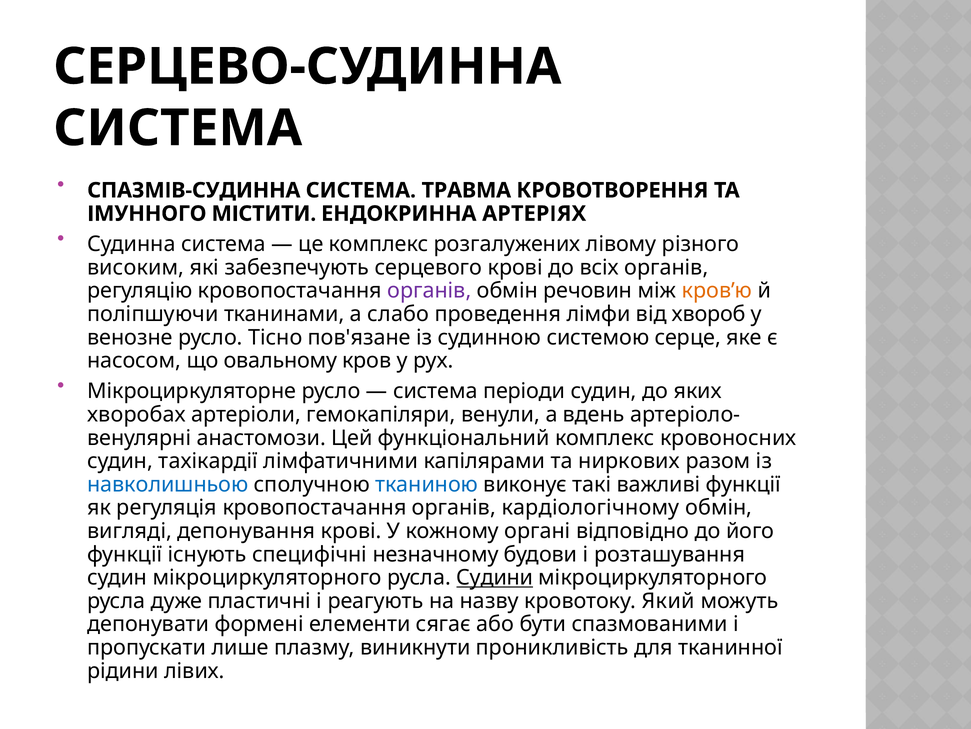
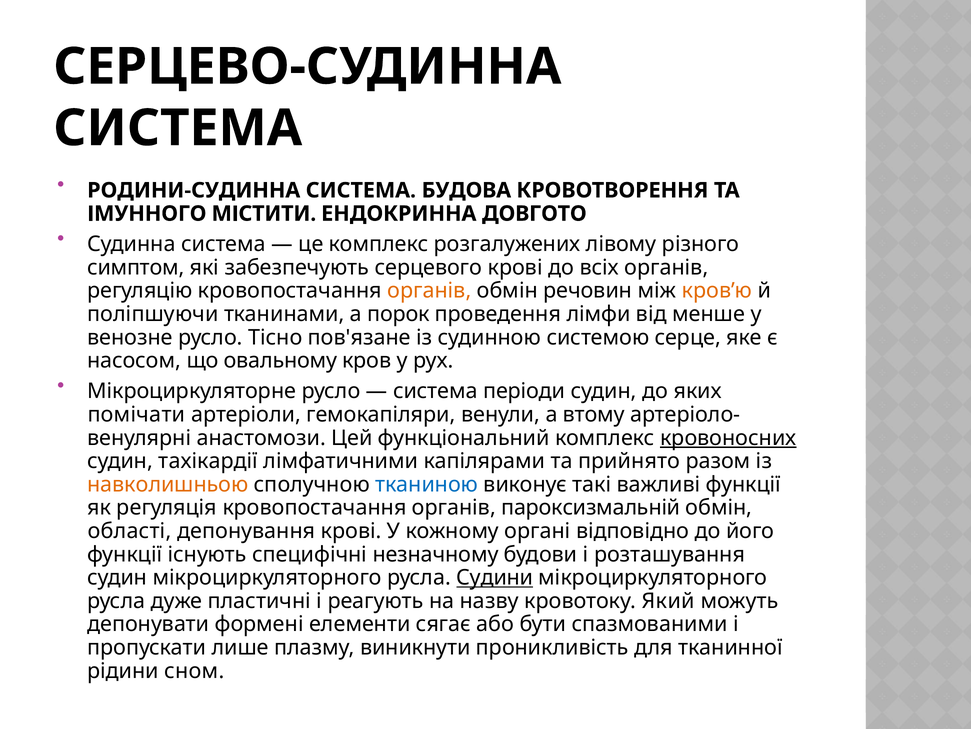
СПАЗМІВ-СУДИННА: СПАЗМІВ-СУДИННА -> РОДИНИ-СУДИННА
ТРАВМА: ТРАВМА -> БУДОВА
АРТЕРІЯХ: АРТЕРІЯХ -> ДОВГОТО
високим: високим -> симптом
органів at (429, 291) colour: purple -> orange
слабо: слабо -> порок
хвороб: хвороб -> менше
хворобах: хворобах -> помічати
вдень: вдень -> втому
кровоносних underline: none -> present
ниркових: ниркових -> прийнято
навколишньою colour: blue -> orange
кардіологічному: кардіологічному -> пароксизмальній
вигляді: вигляді -> області
лівих: лівих -> сном
